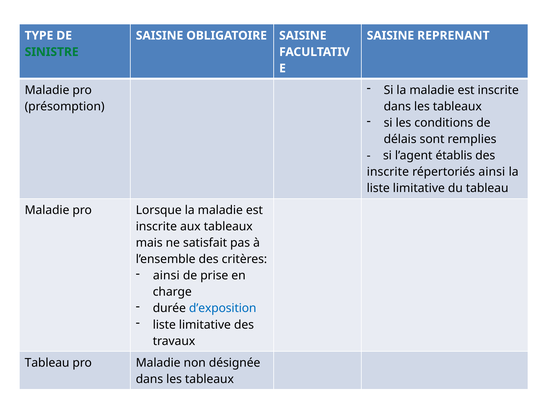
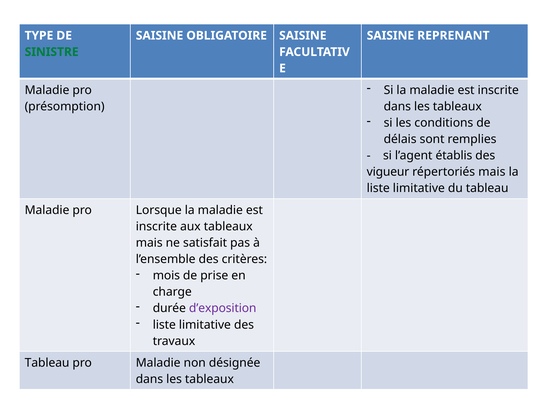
inscrite at (388, 172): inscrite -> vigueur
répertoriés ainsi: ainsi -> mais
ainsi at (166, 276): ainsi -> mois
d’exposition colour: blue -> purple
